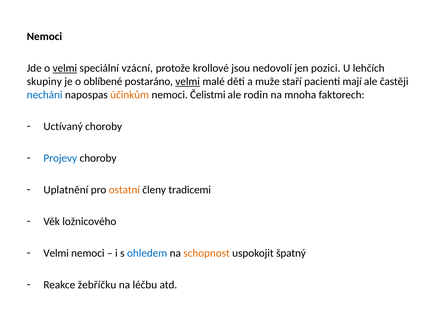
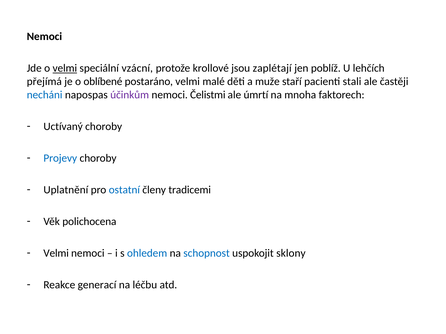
nedovolí: nedovolí -> zaplétají
pozici: pozici -> poblíž
skupiny: skupiny -> přejímá
velmi at (188, 82) underline: present -> none
mají: mají -> stali
účinkům colour: orange -> purple
rodin: rodin -> úmrtí
ostatní colour: orange -> blue
ložnicového: ložnicového -> polichocena
schopnost colour: orange -> blue
špatný: špatný -> sklony
žebříčku: žebříčku -> generací
